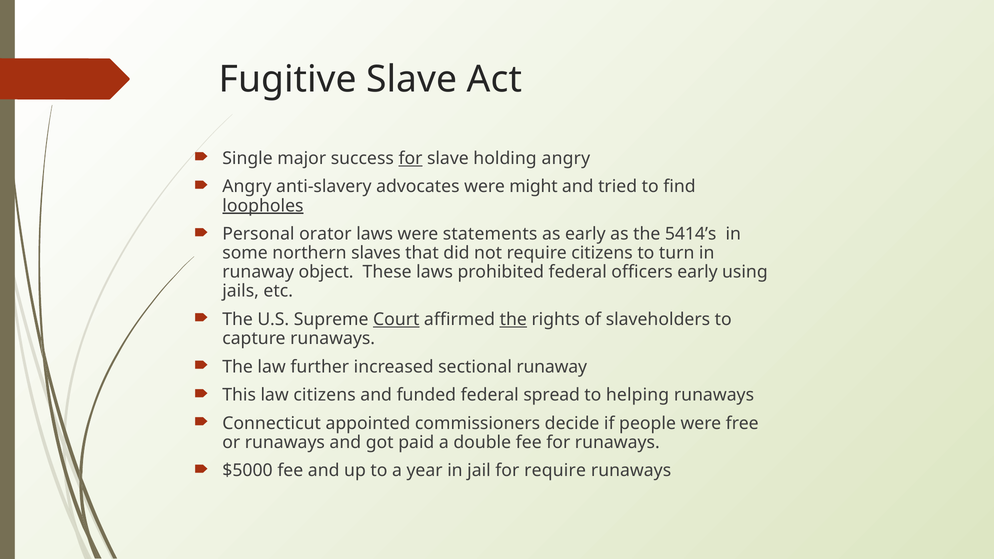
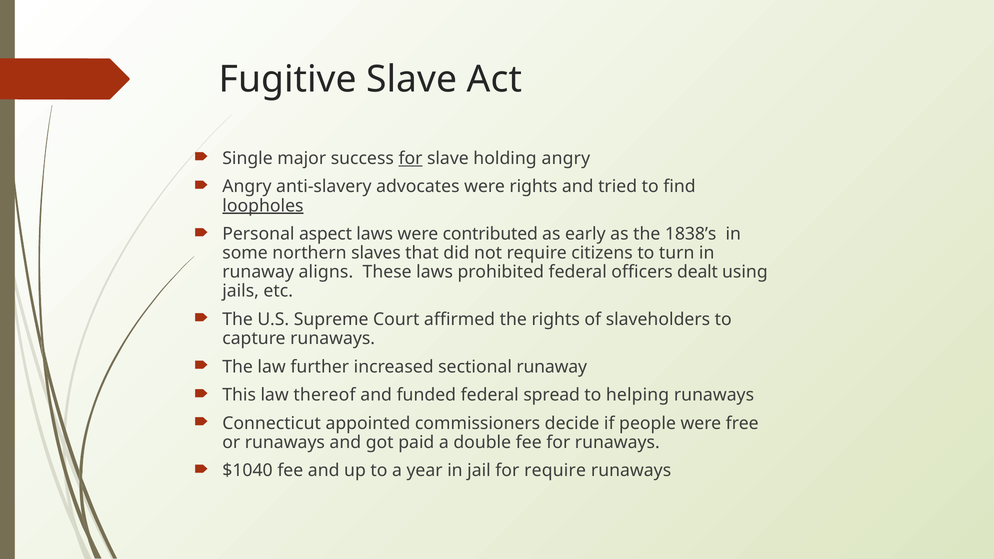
were might: might -> rights
orator: orator -> aspect
statements: statements -> contributed
5414’s: 5414’s -> 1838’s
object: object -> aligns
officers early: early -> dealt
Court underline: present -> none
the at (513, 319) underline: present -> none
law citizens: citizens -> thereof
$5000: $5000 -> $1040
